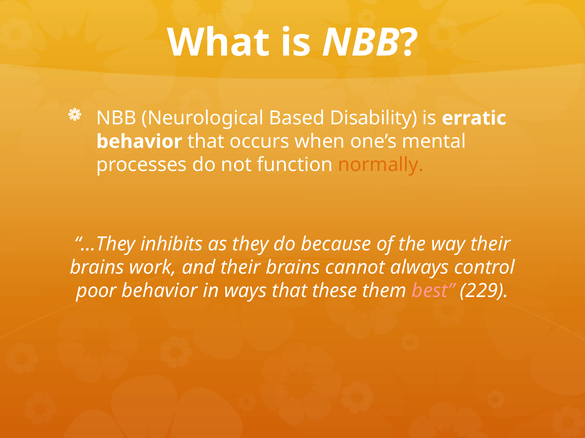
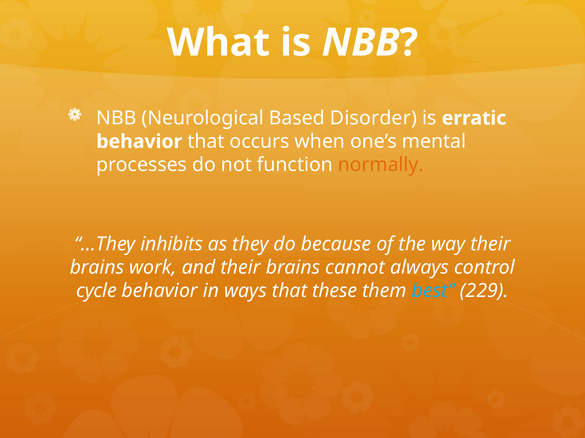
Disability: Disability -> Disorder
poor: poor -> cycle
best colour: pink -> light blue
